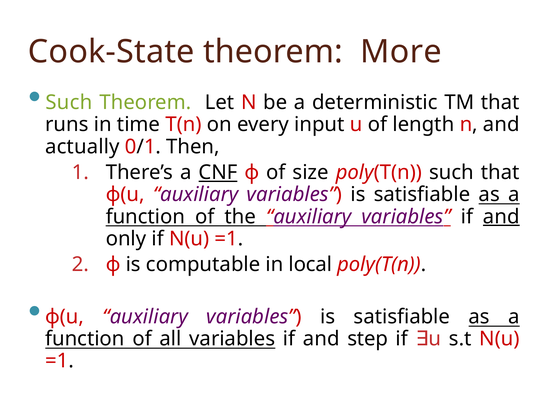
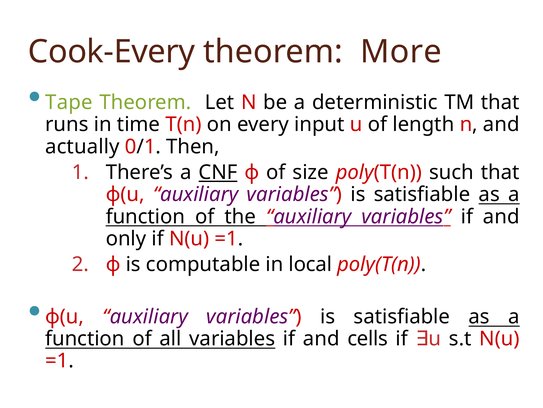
Cook-State: Cook-State -> Cook-Every
Such at (69, 102): Such -> Tape
and at (501, 216) underline: present -> none
step: step -> cells
